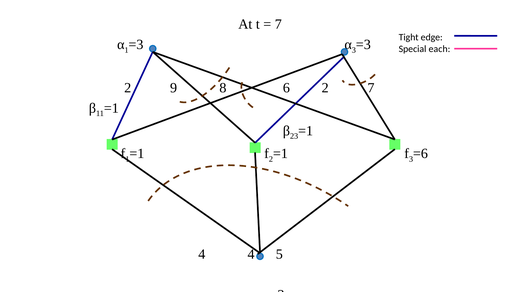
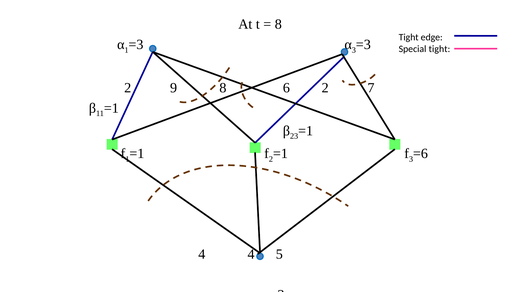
7 at (278, 24): 7 -> 8
Special each: each -> tight
